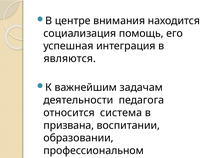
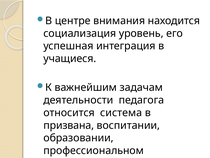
помощь: помощь -> уровень
являются: являются -> учащиеся
